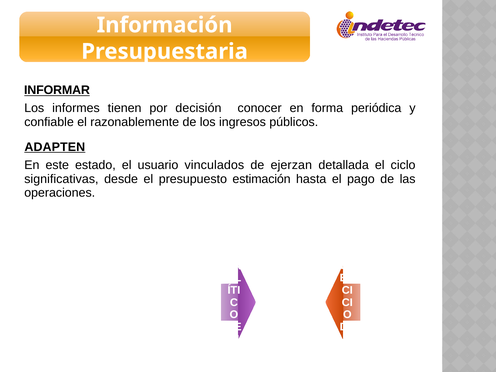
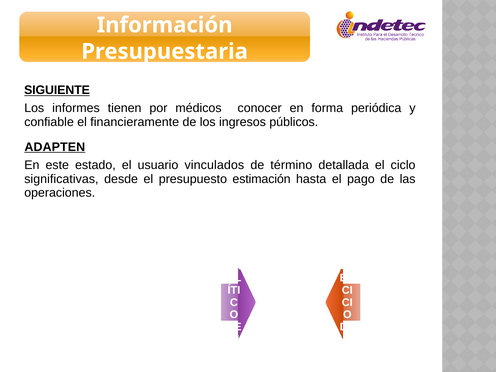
INFORMAR: INFORMAR -> SIGUIENTE
decisión: decisión -> médicos
razonablemente: razonablemente -> financieramente
ejerzan: ejerzan -> término
